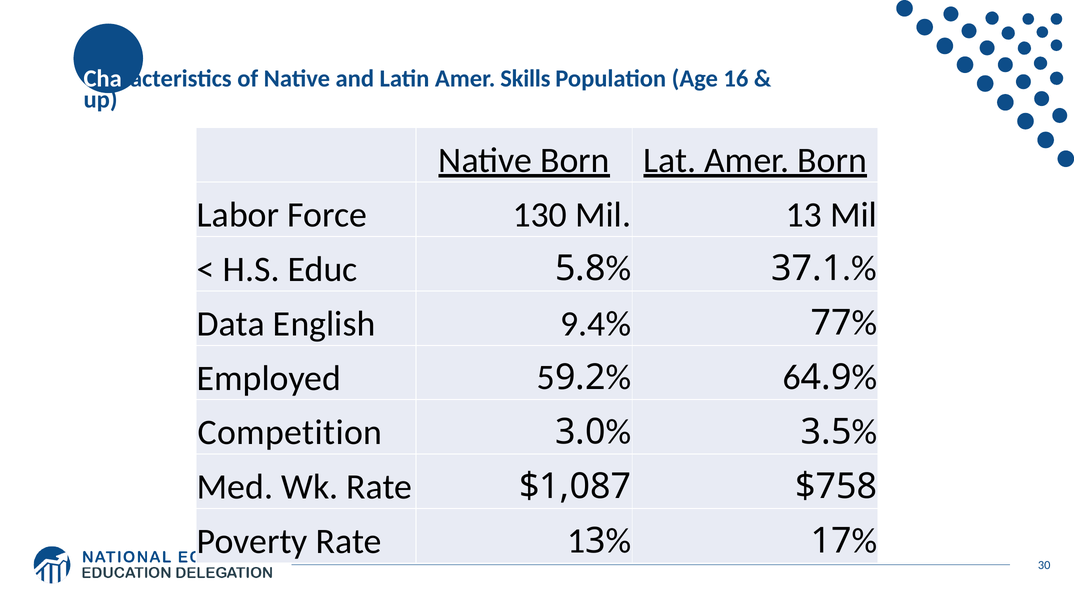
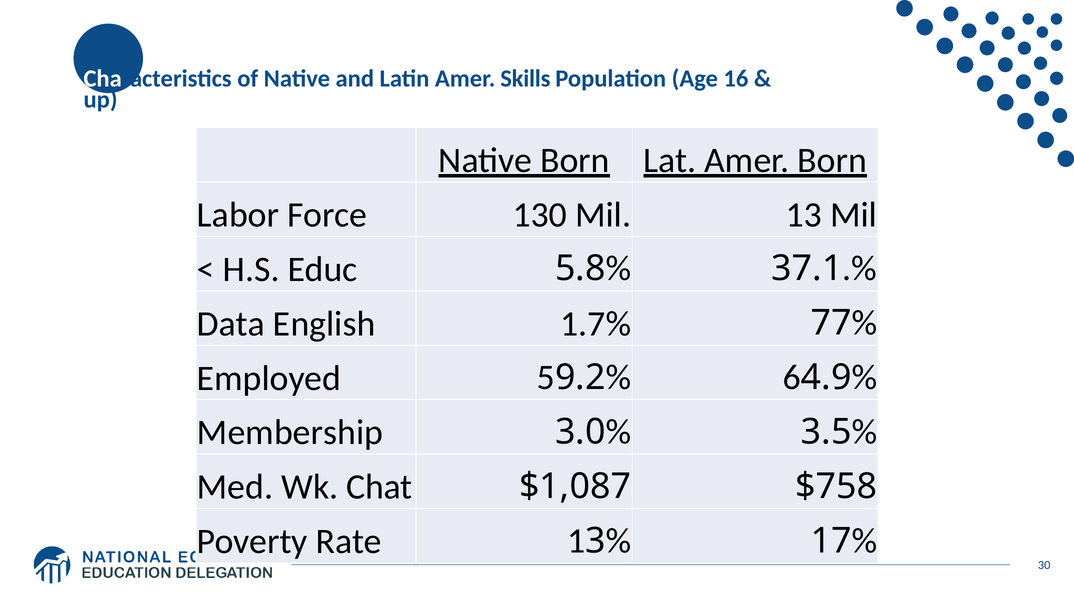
9.4%: 9.4% -> 1.7%
Competition: Competition -> Membership
Wk Rate: Rate -> Chat
